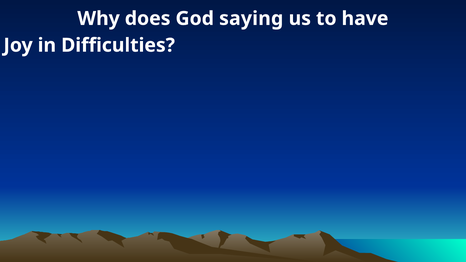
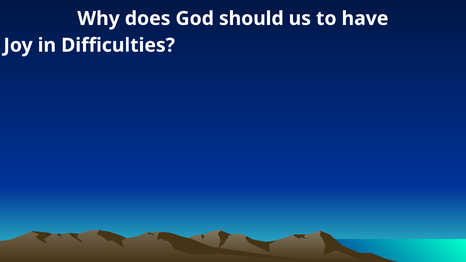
saying: saying -> should
